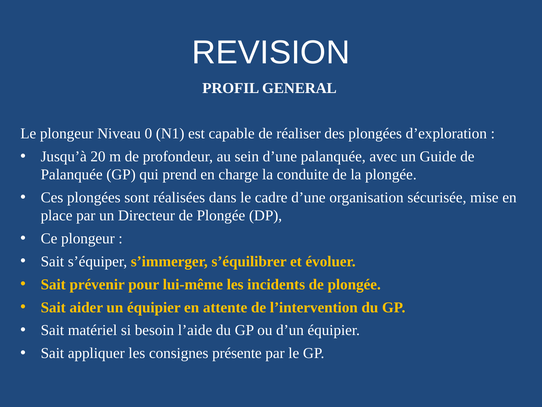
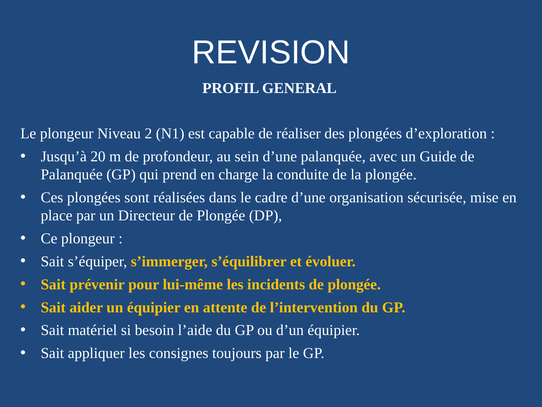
0: 0 -> 2
présente: présente -> toujours
